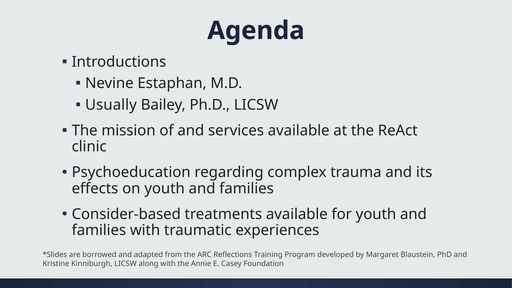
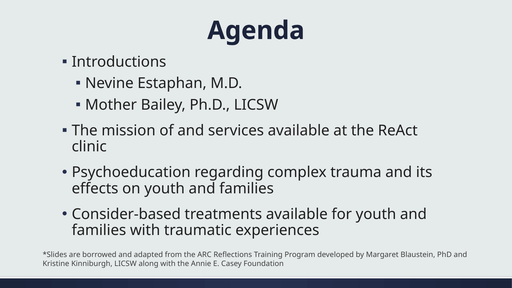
Usually: Usually -> Mother
